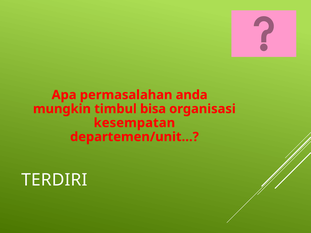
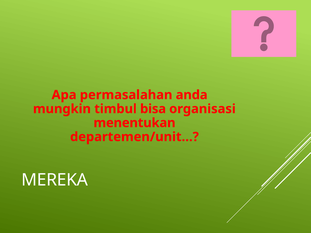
kesempatan: kesempatan -> menentukan
TERDIRI: TERDIRI -> MEREKA
